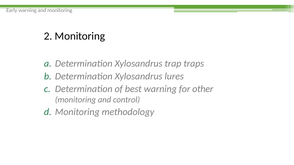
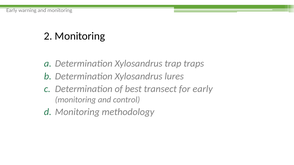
best warning: warning -> transect
for other: other -> early
